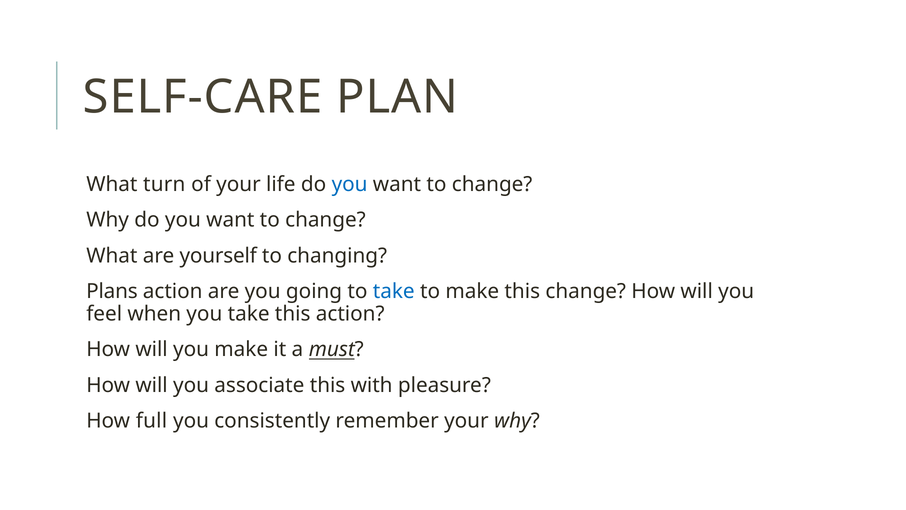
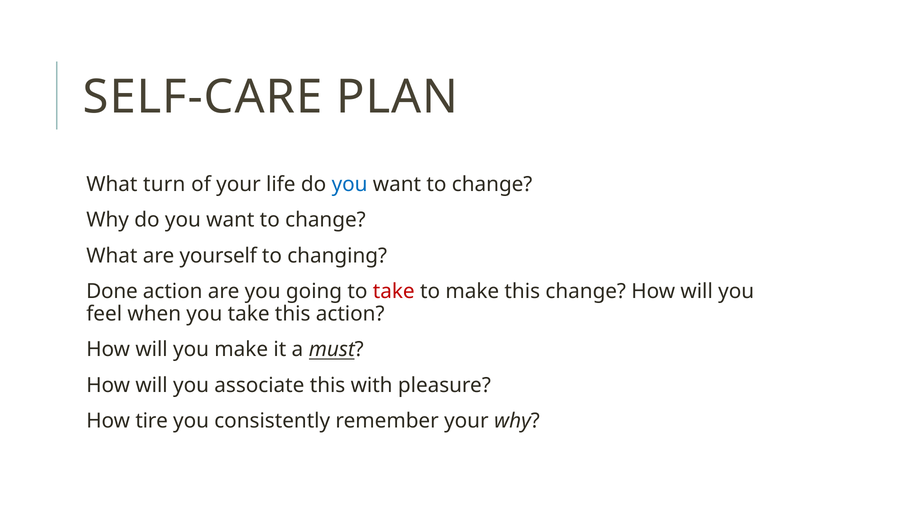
Plans: Plans -> Done
take at (394, 291) colour: blue -> red
full: full -> tire
